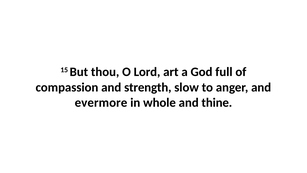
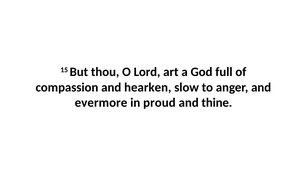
strength: strength -> hearken
whole: whole -> proud
